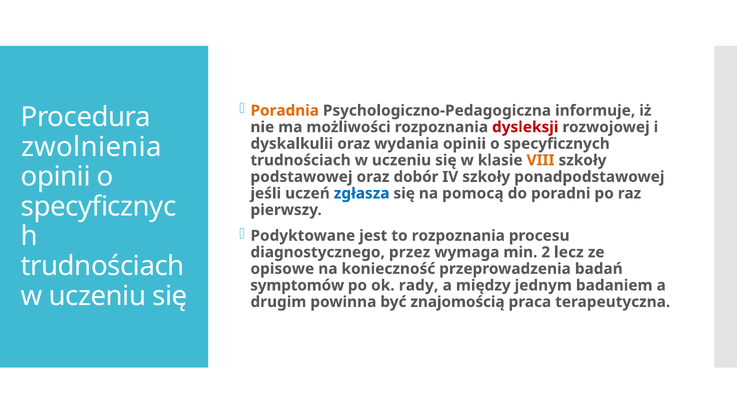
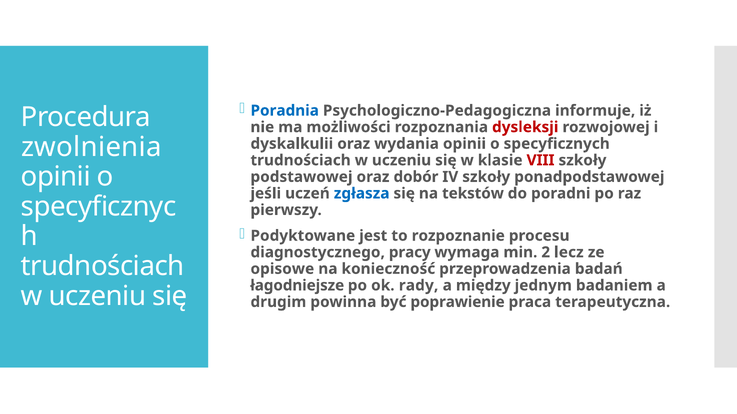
Poradnia colour: orange -> blue
VIII colour: orange -> red
pomocą: pomocą -> tekstów
to rozpoznania: rozpoznania -> rozpoznanie
przez: przez -> pracy
symptomów: symptomów -> łagodniejsze
znajomością: znajomością -> poprawienie
